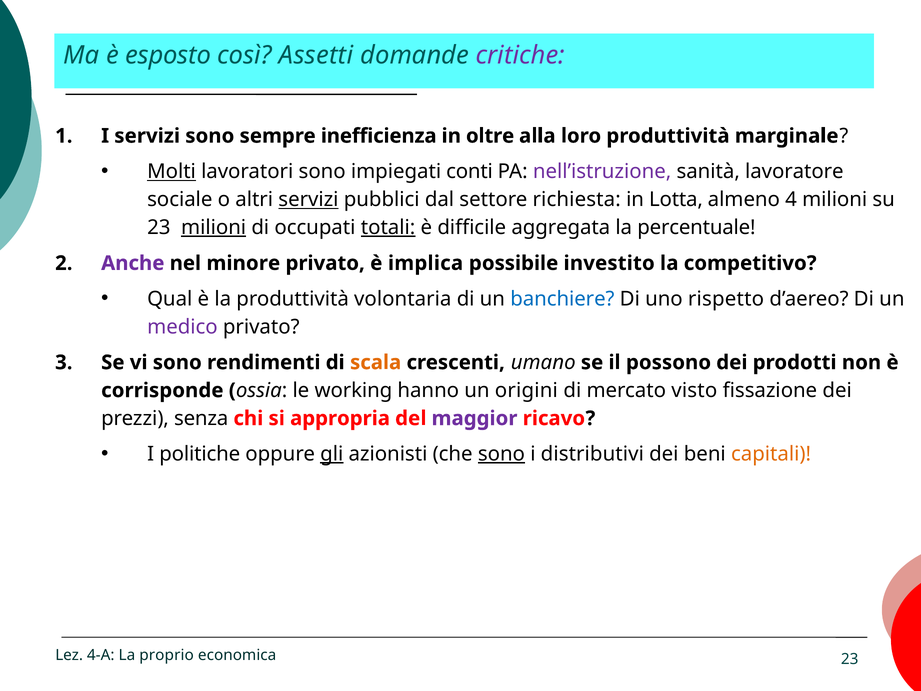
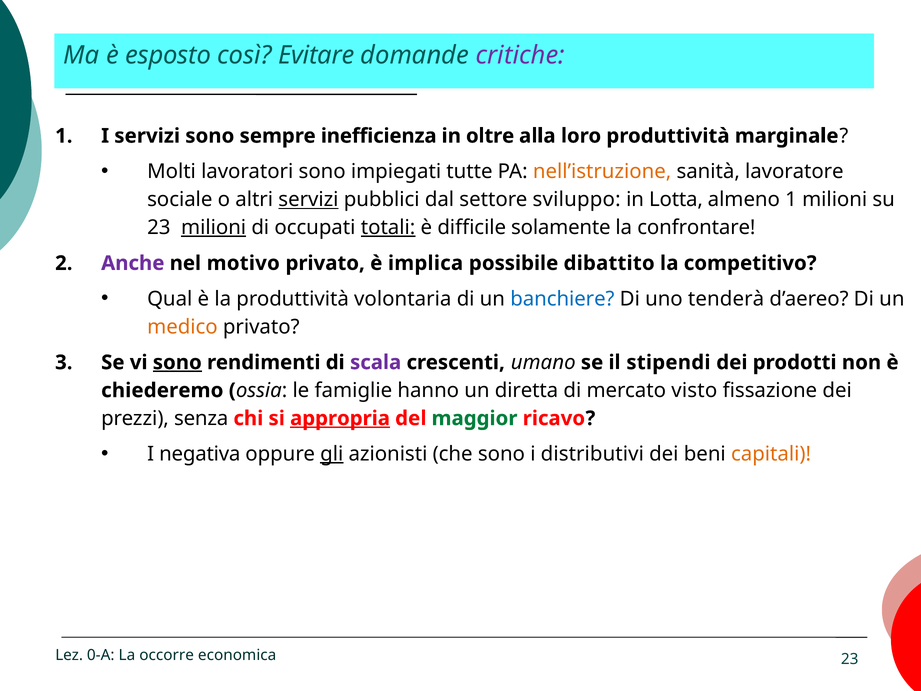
Assetti: Assetti -> Evitare
Molti underline: present -> none
conti: conti -> tutte
nell’istruzione colour: purple -> orange
richiesta: richiesta -> sviluppo
almeno 4: 4 -> 1
aggregata: aggregata -> solamente
percentuale: percentuale -> confrontare
minore: minore -> motivo
investito: investito -> dibattito
rispetto: rispetto -> tenderà
medico colour: purple -> orange
sono at (177, 362) underline: none -> present
scala colour: orange -> purple
possono: possono -> stipendi
corrisponde: corrisponde -> chiederemo
working: working -> famiglie
origini: origini -> diretta
appropria underline: none -> present
maggior colour: purple -> green
politiche: politiche -> negativa
sono at (501, 454) underline: present -> none
4-A: 4-A -> 0-A
proprio: proprio -> occorre
